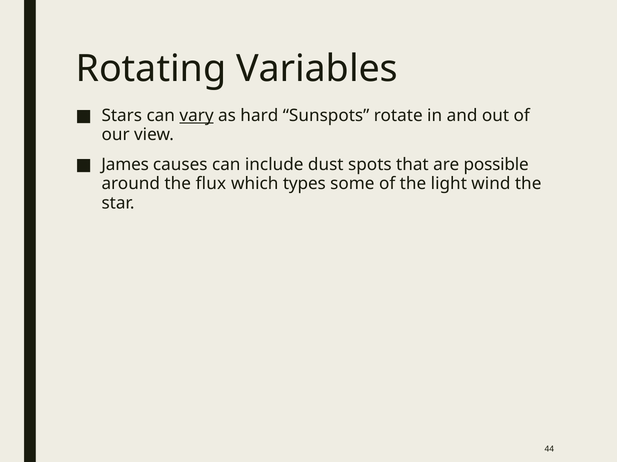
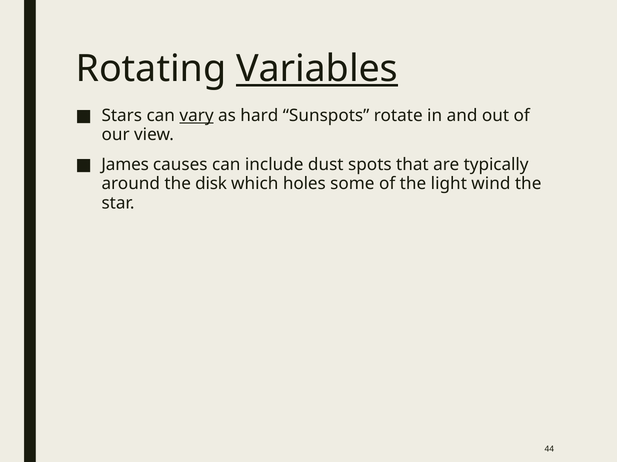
Variables underline: none -> present
possible: possible -> typically
flux: flux -> disk
types: types -> holes
